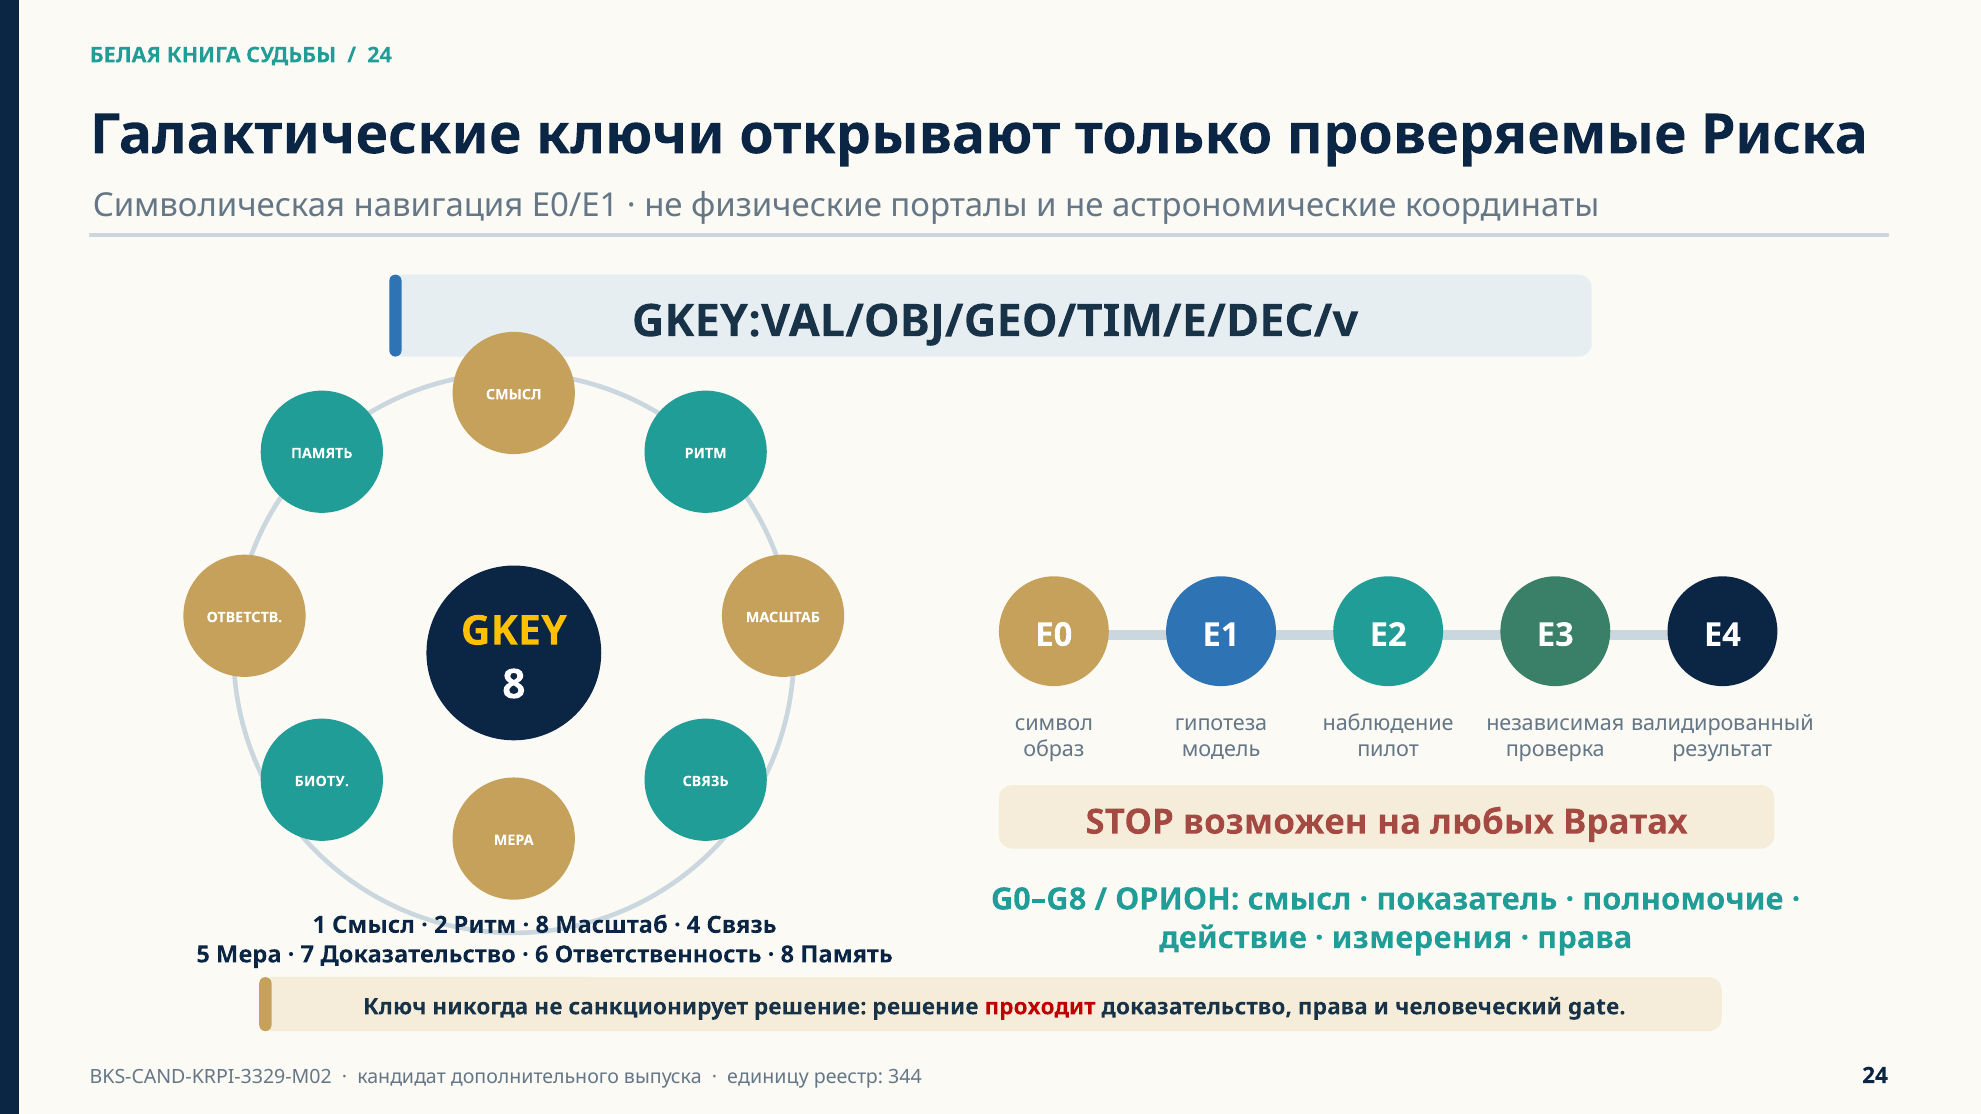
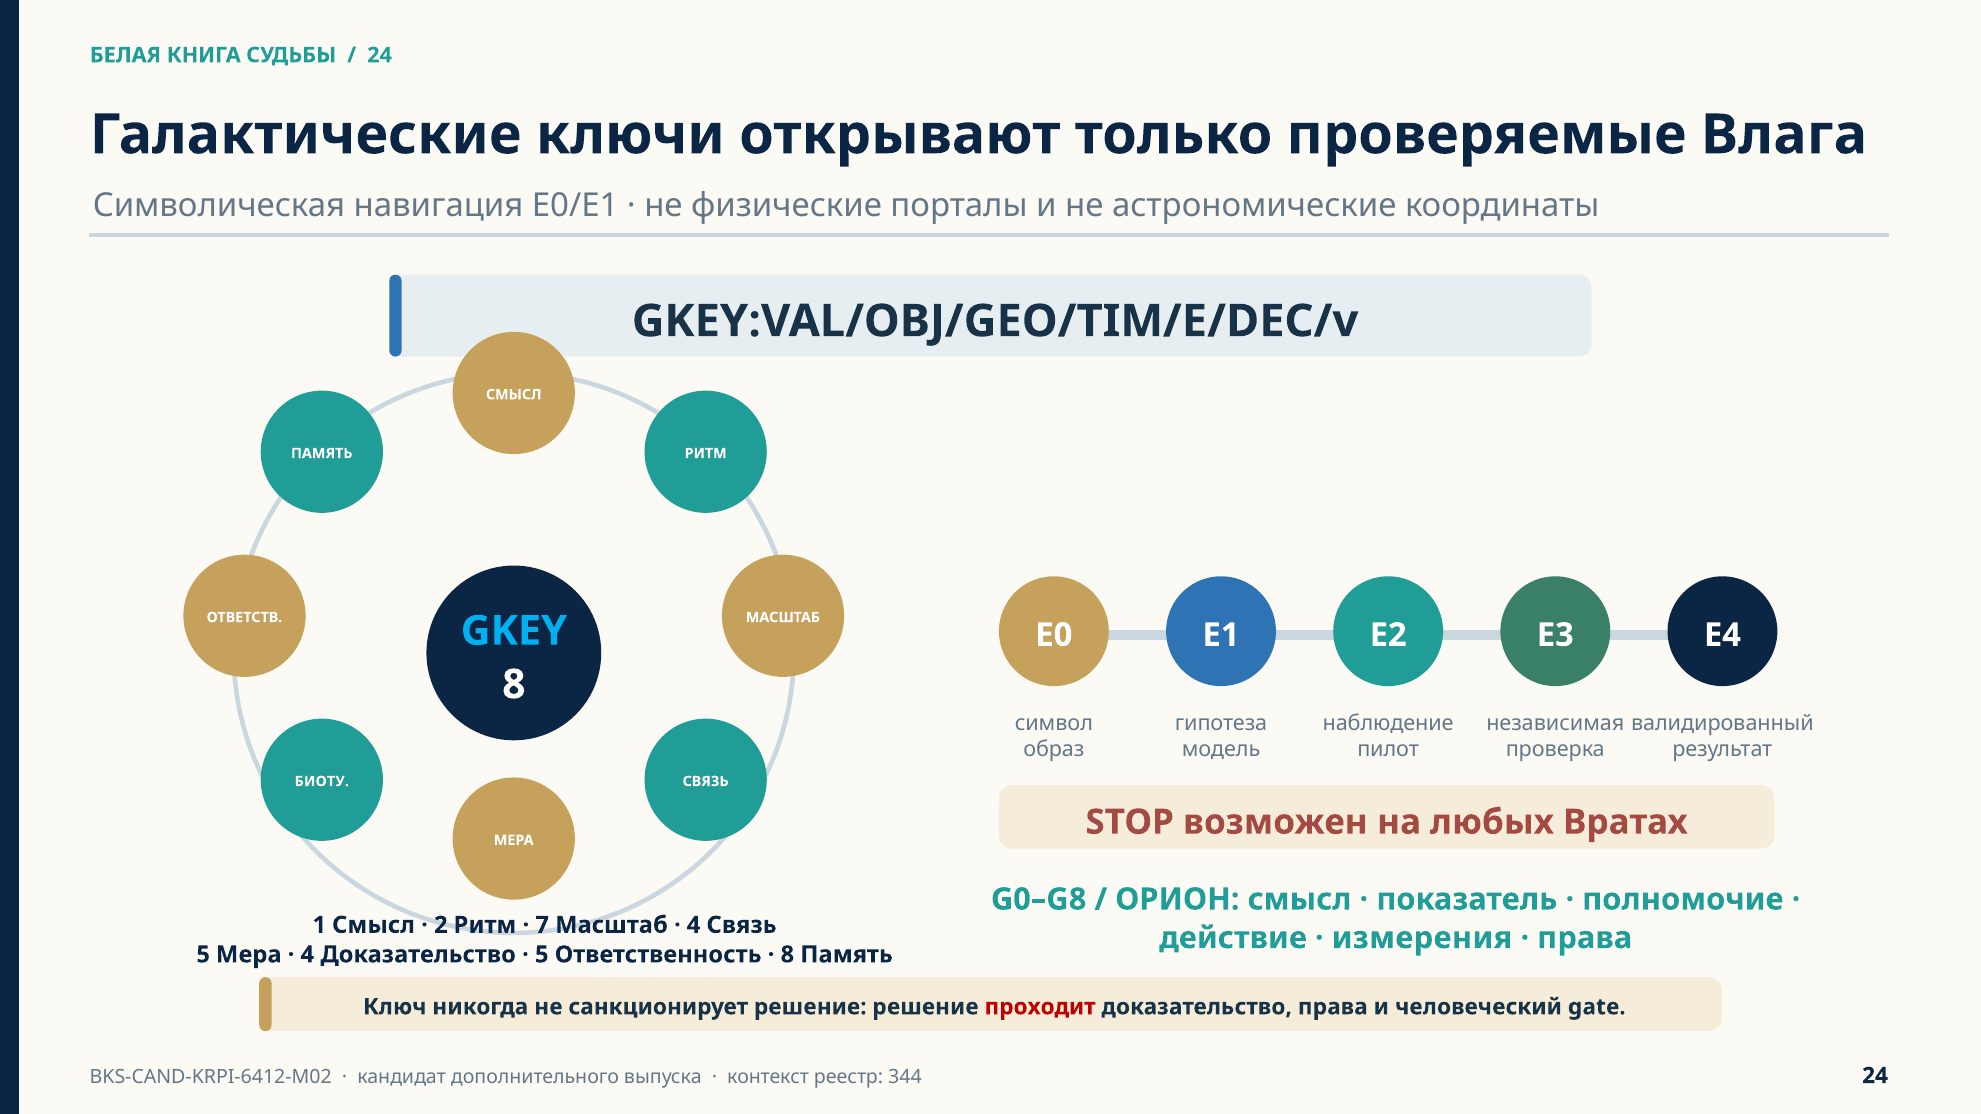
Риска: Риска -> Влага
GKEY colour: yellow -> light blue
8 at (542, 925): 8 -> 7
7 at (307, 955): 7 -> 4
6 at (542, 955): 6 -> 5
BKS-CAND-KRPI-3329-M02: BKS-CAND-KRPI-3329-M02 -> BKS-CAND-KRPI-6412-M02
единицу: единицу -> контекст
